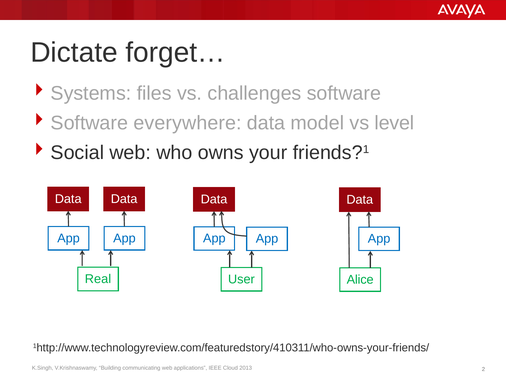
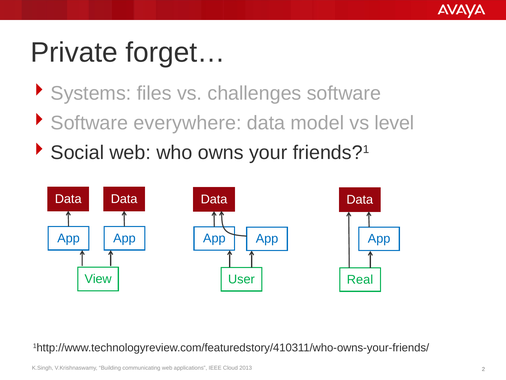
Dictate: Dictate -> Private
Real: Real -> View
Alice: Alice -> Real
